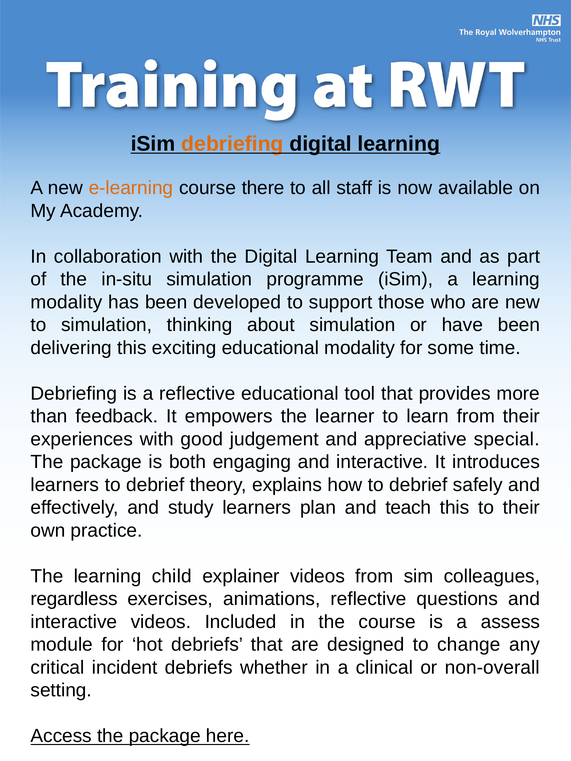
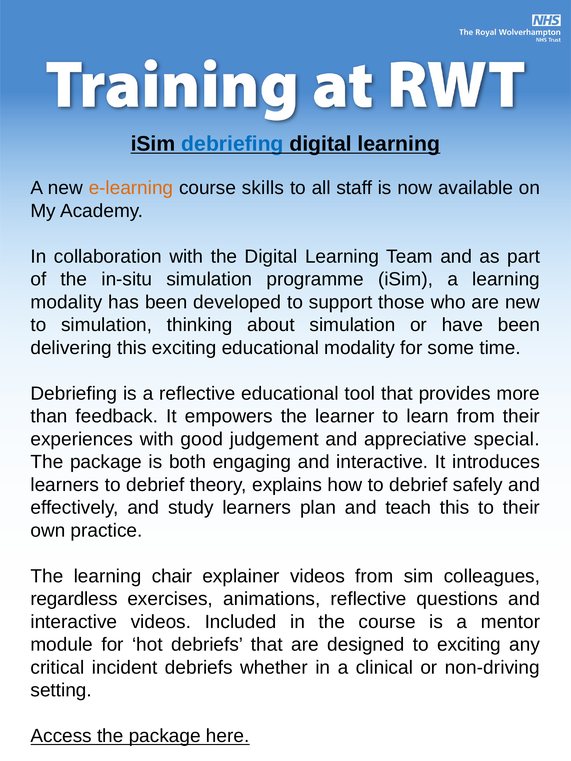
debriefing at (232, 144) colour: orange -> blue
there: there -> skills
child: child -> chair
assess: assess -> mentor
to change: change -> exciting
non-overall: non-overall -> non-driving
